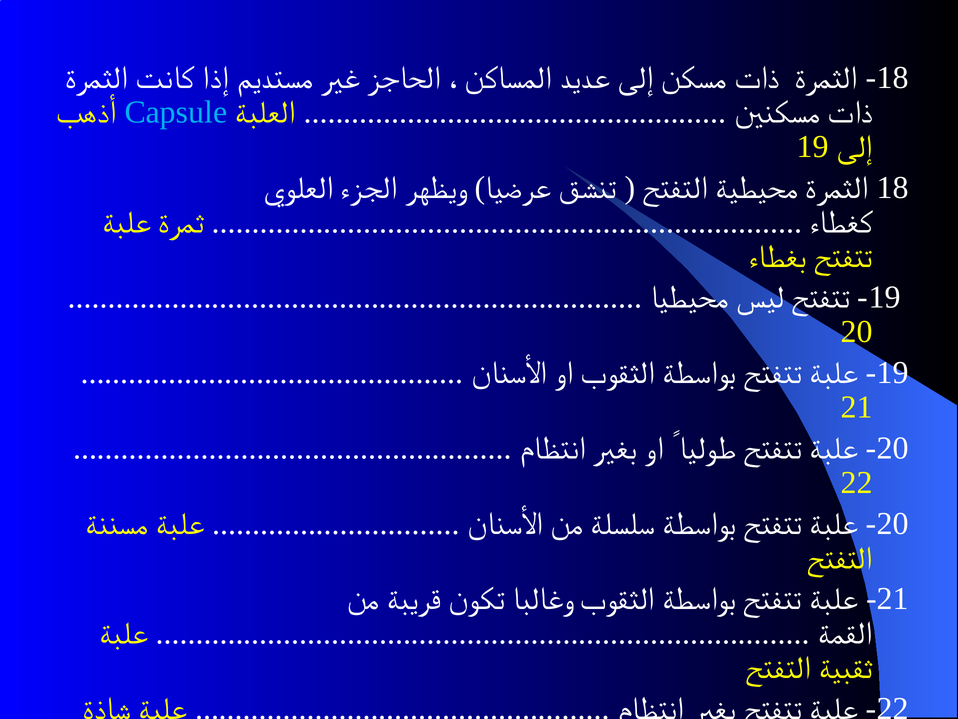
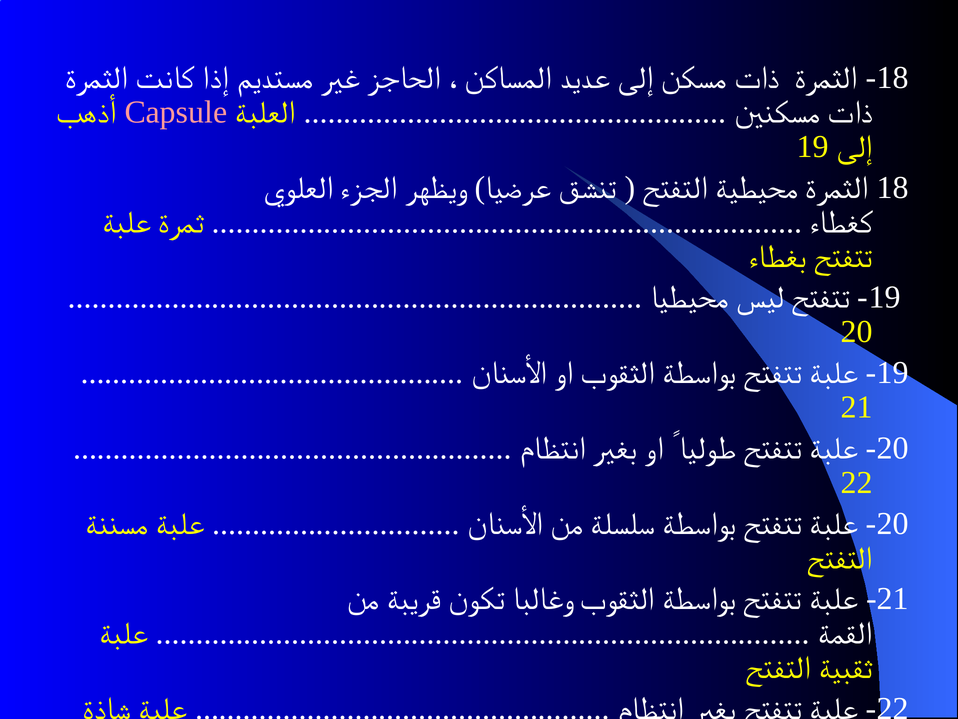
Capsule colour: light blue -> pink
